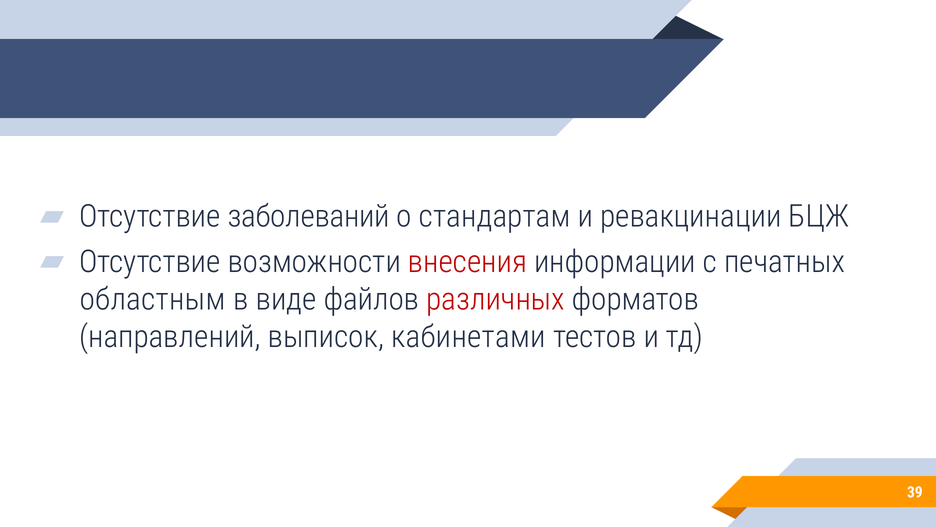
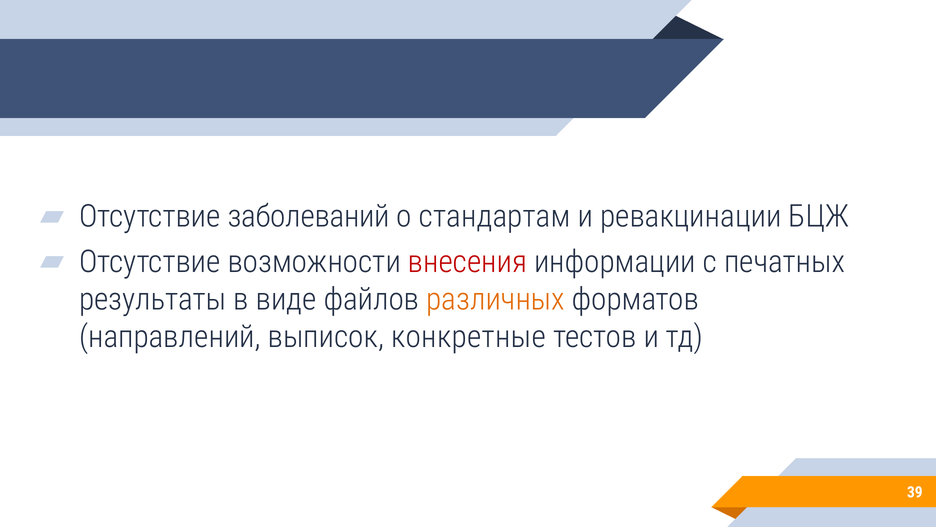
областным: областным -> результаты
различных colour: red -> orange
кабинетами: кабинетами -> конкретные
